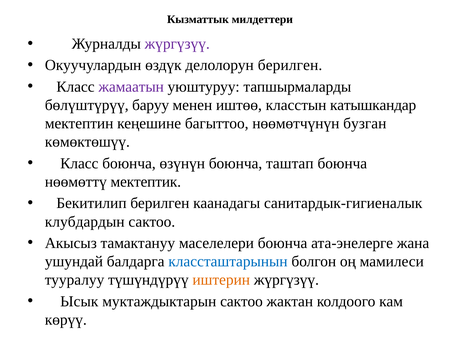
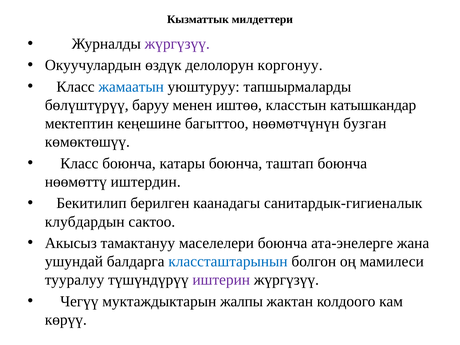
делолорун берилген: берилген -> коргонуу
жамаатын colour: purple -> blue
өзүнүн: өзүнүн -> катары
мектептик: мектептик -> иштердин
иштерин colour: orange -> purple
Ысык: Ысык -> Чегүү
муктаждыктарын сактоо: сактоо -> жалпы
